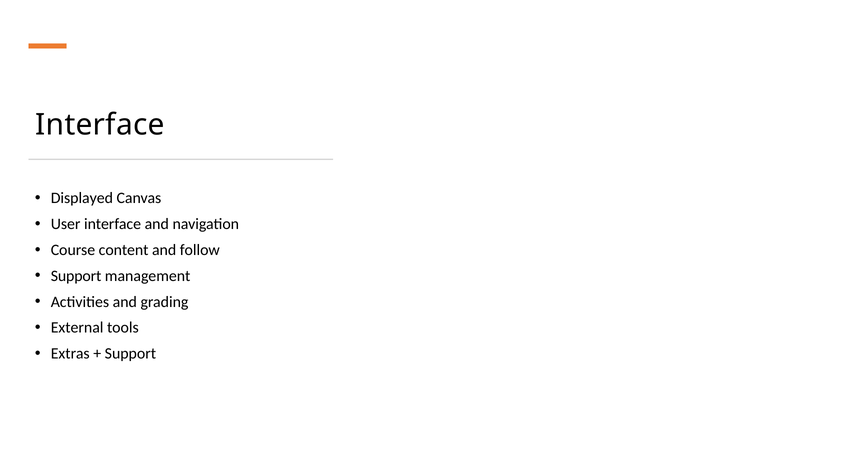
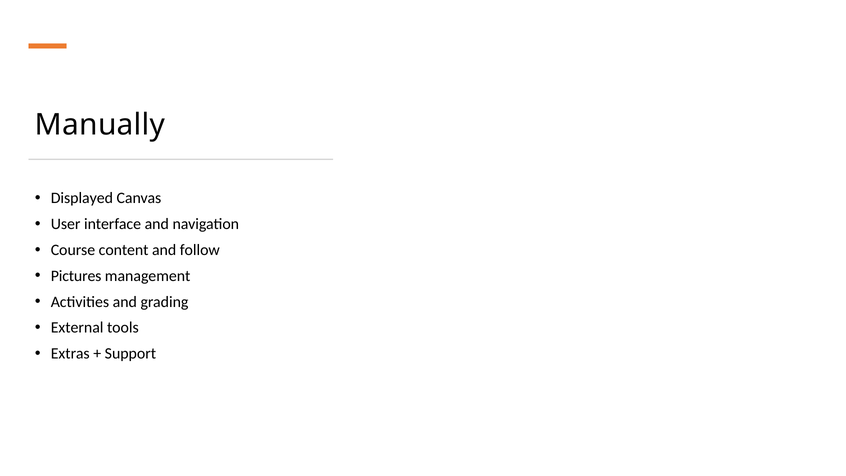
Interface at (100, 125): Interface -> Manually
Support at (76, 276): Support -> Pictures
